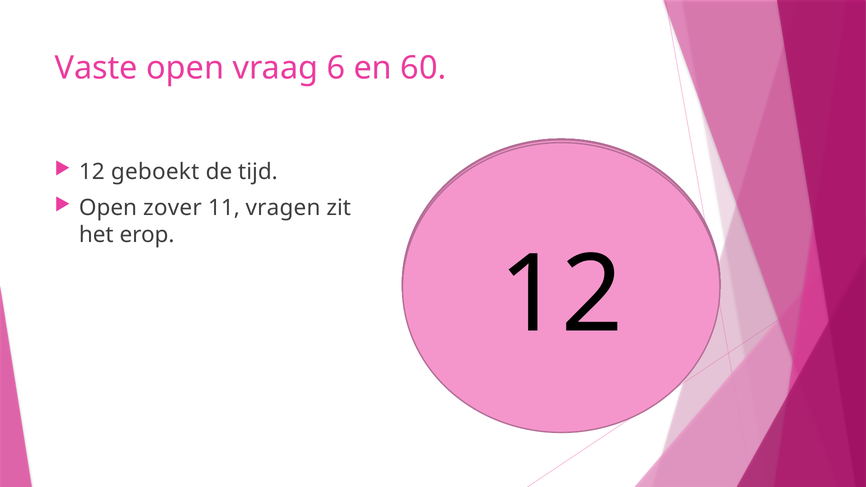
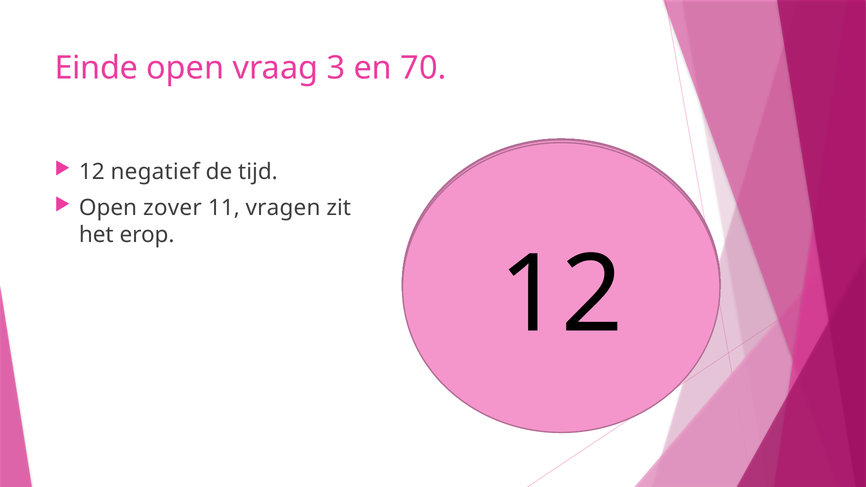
Vaste: Vaste -> Einde
6: 6 -> 3
60: 60 -> 70
geboekt: geboekt -> negatief
